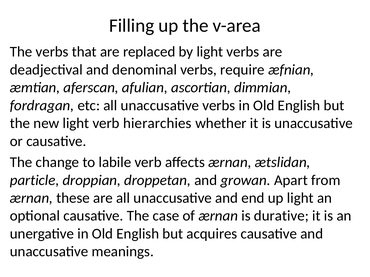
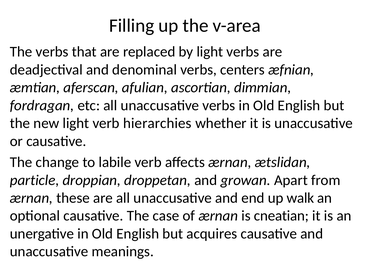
require: require -> centers
up light: light -> walk
durative: durative -> cneatian
